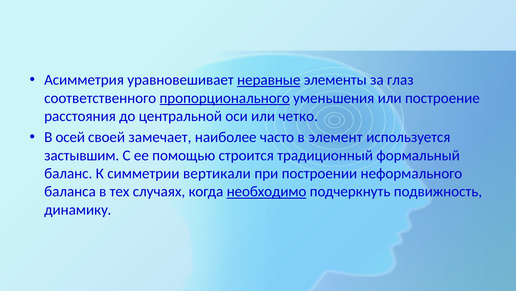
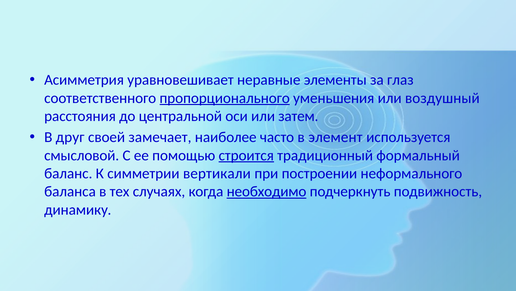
неравные underline: present -> none
построение: построение -> воздушный
четко: четко -> затем
осей: осей -> друг
застывшим: застывшим -> смысловой
строится underline: none -> present
